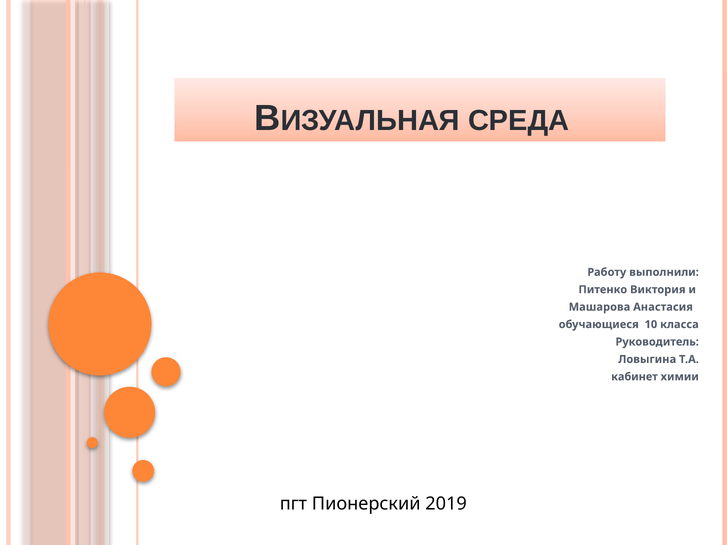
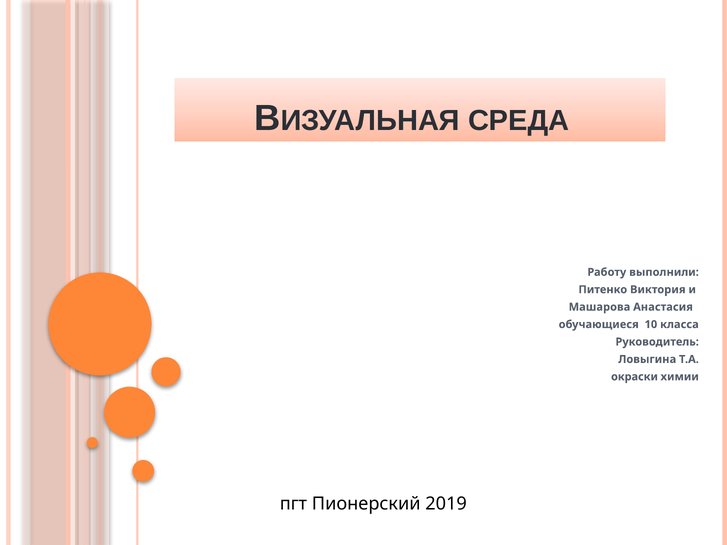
кабинет: кабинет -> окраски
